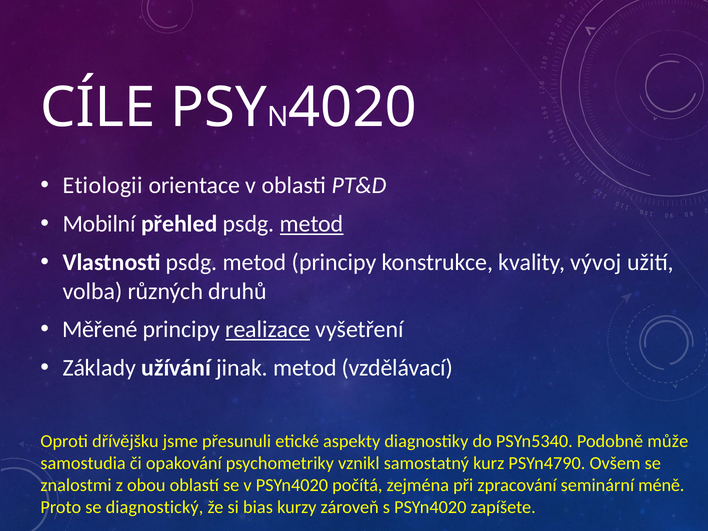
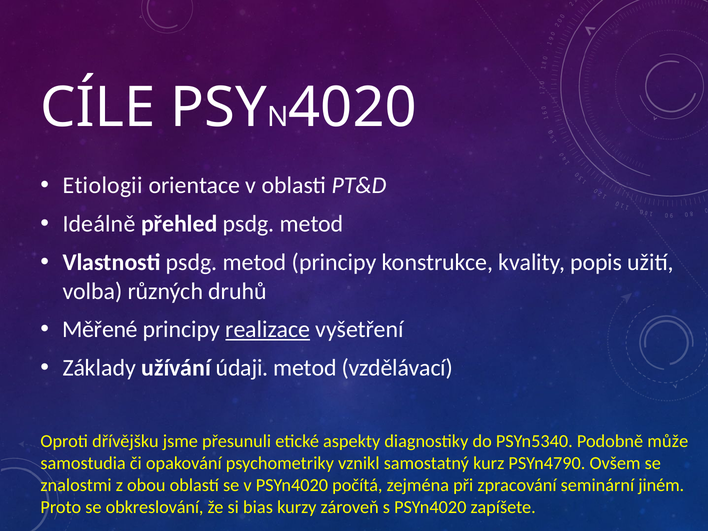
Mobilní: Mobilní -> Ideálně
metod at (312, 224) underline: present -> none
vývoj: vývoj -> popis
jinak: jinak -> údaji
méně: méně -> jiném
diagnostický: diagnostický -> obkreslování
